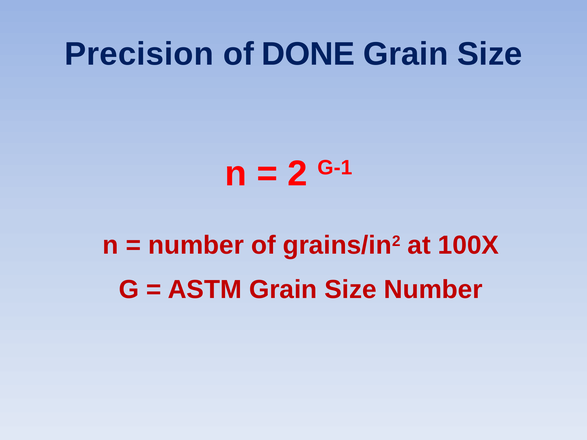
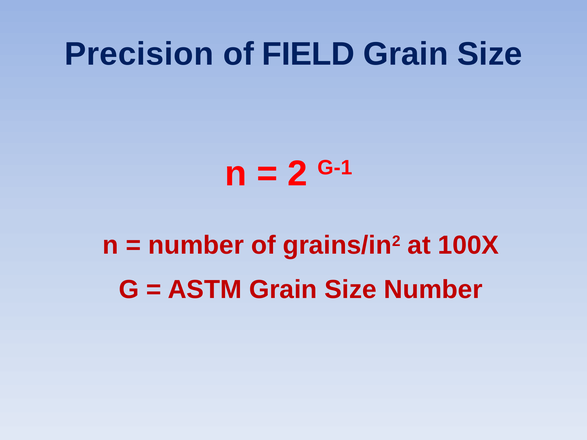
DONE: DONE -> FIELD
